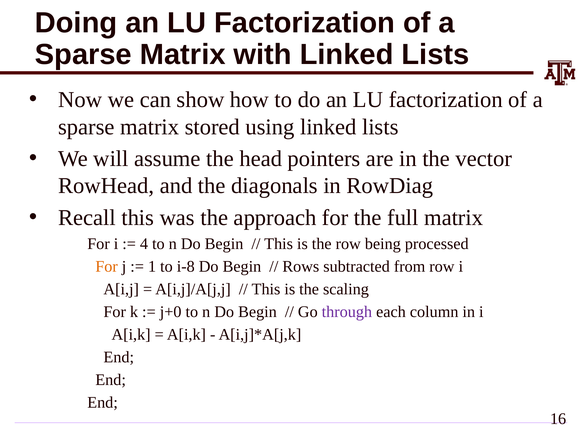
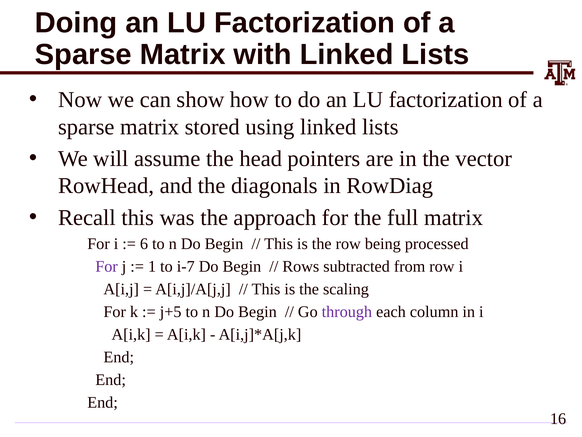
4: 4 -> 6
For at (107, 266) colour: orange -> purple
i-8: i-8 -> i-7
j+0: j+0 -> j+5
